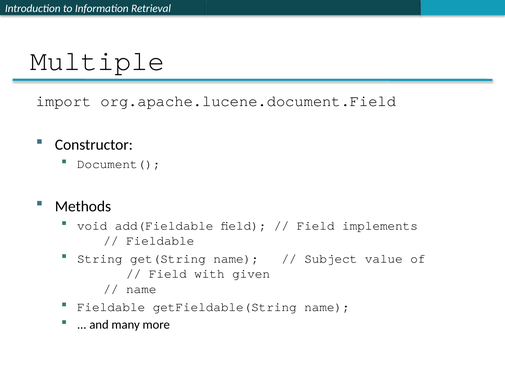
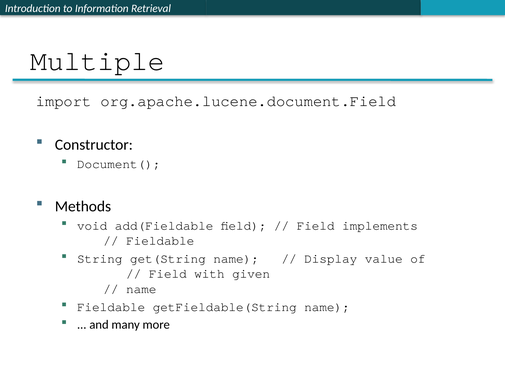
Subject: Subject -> Display
